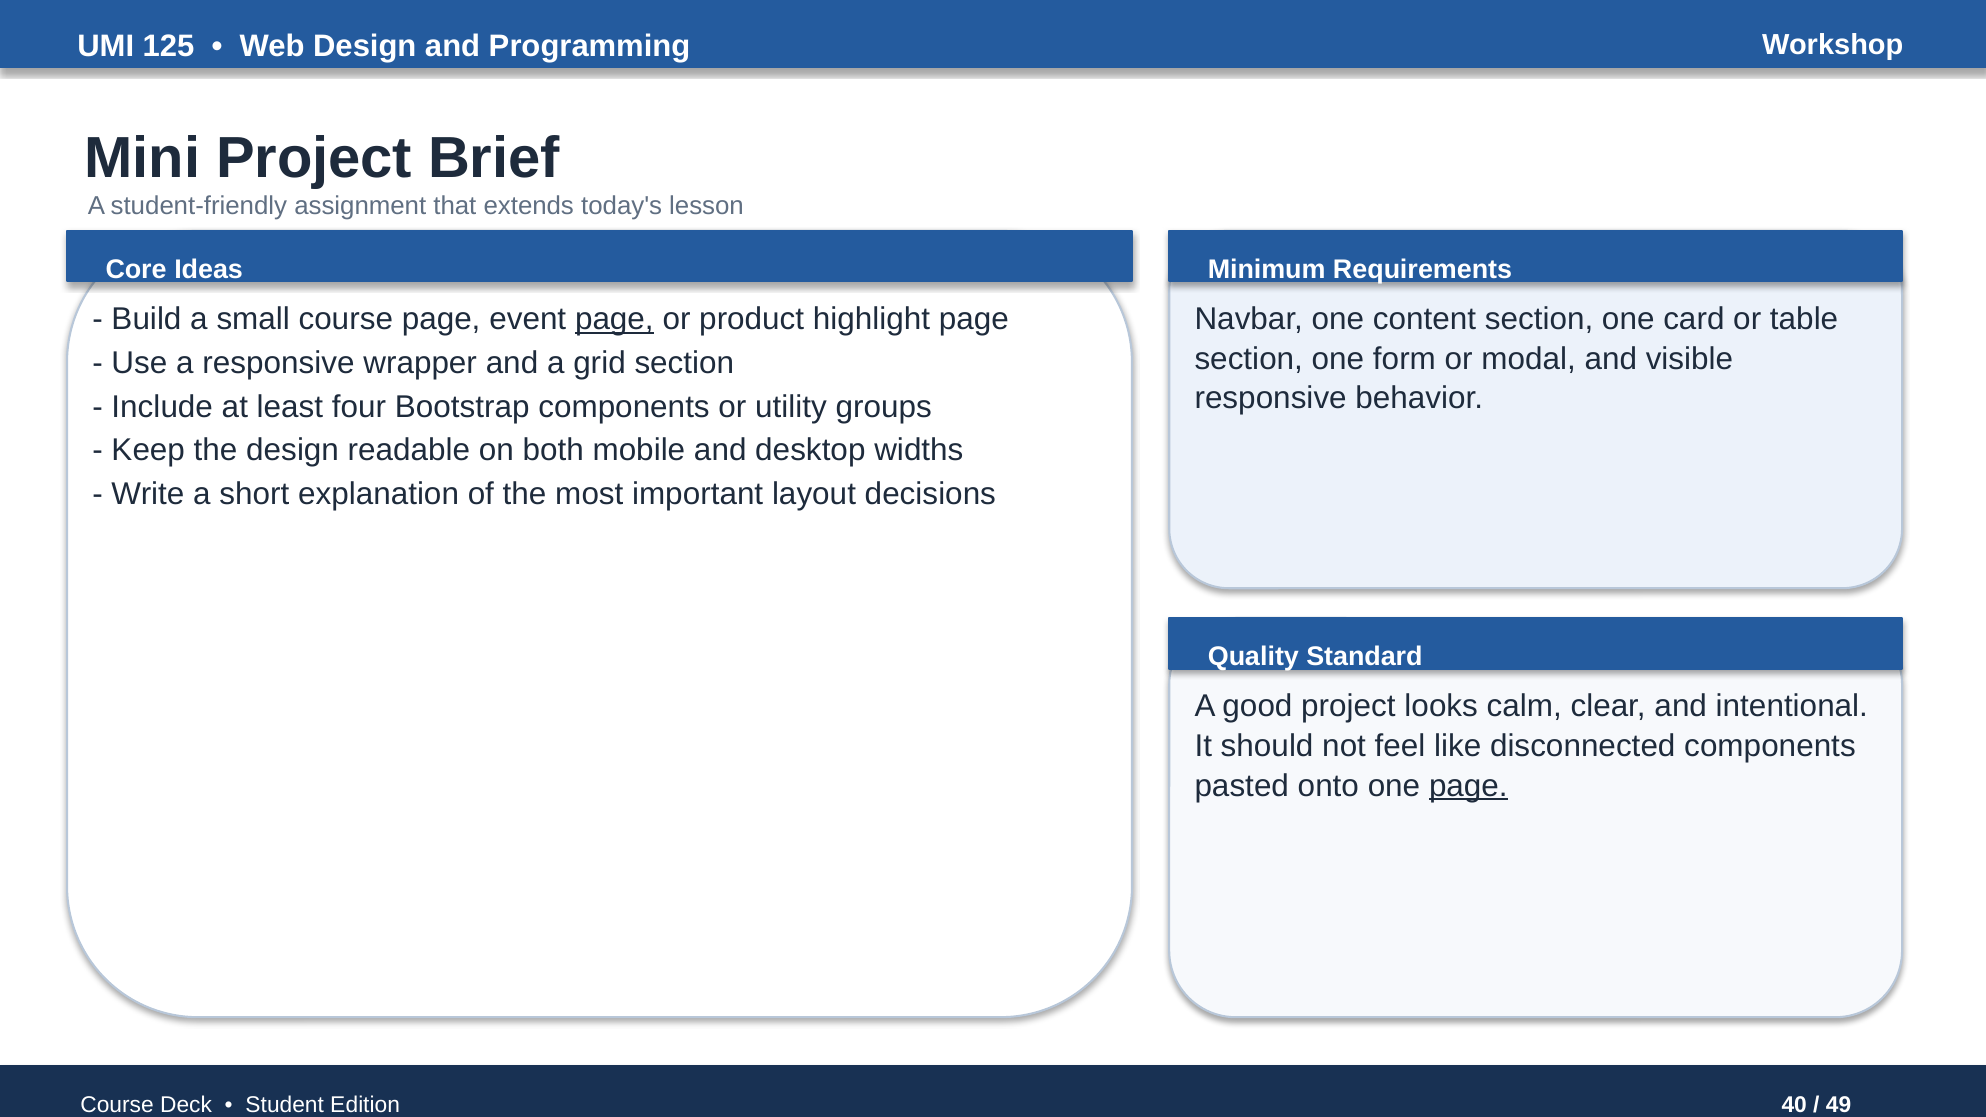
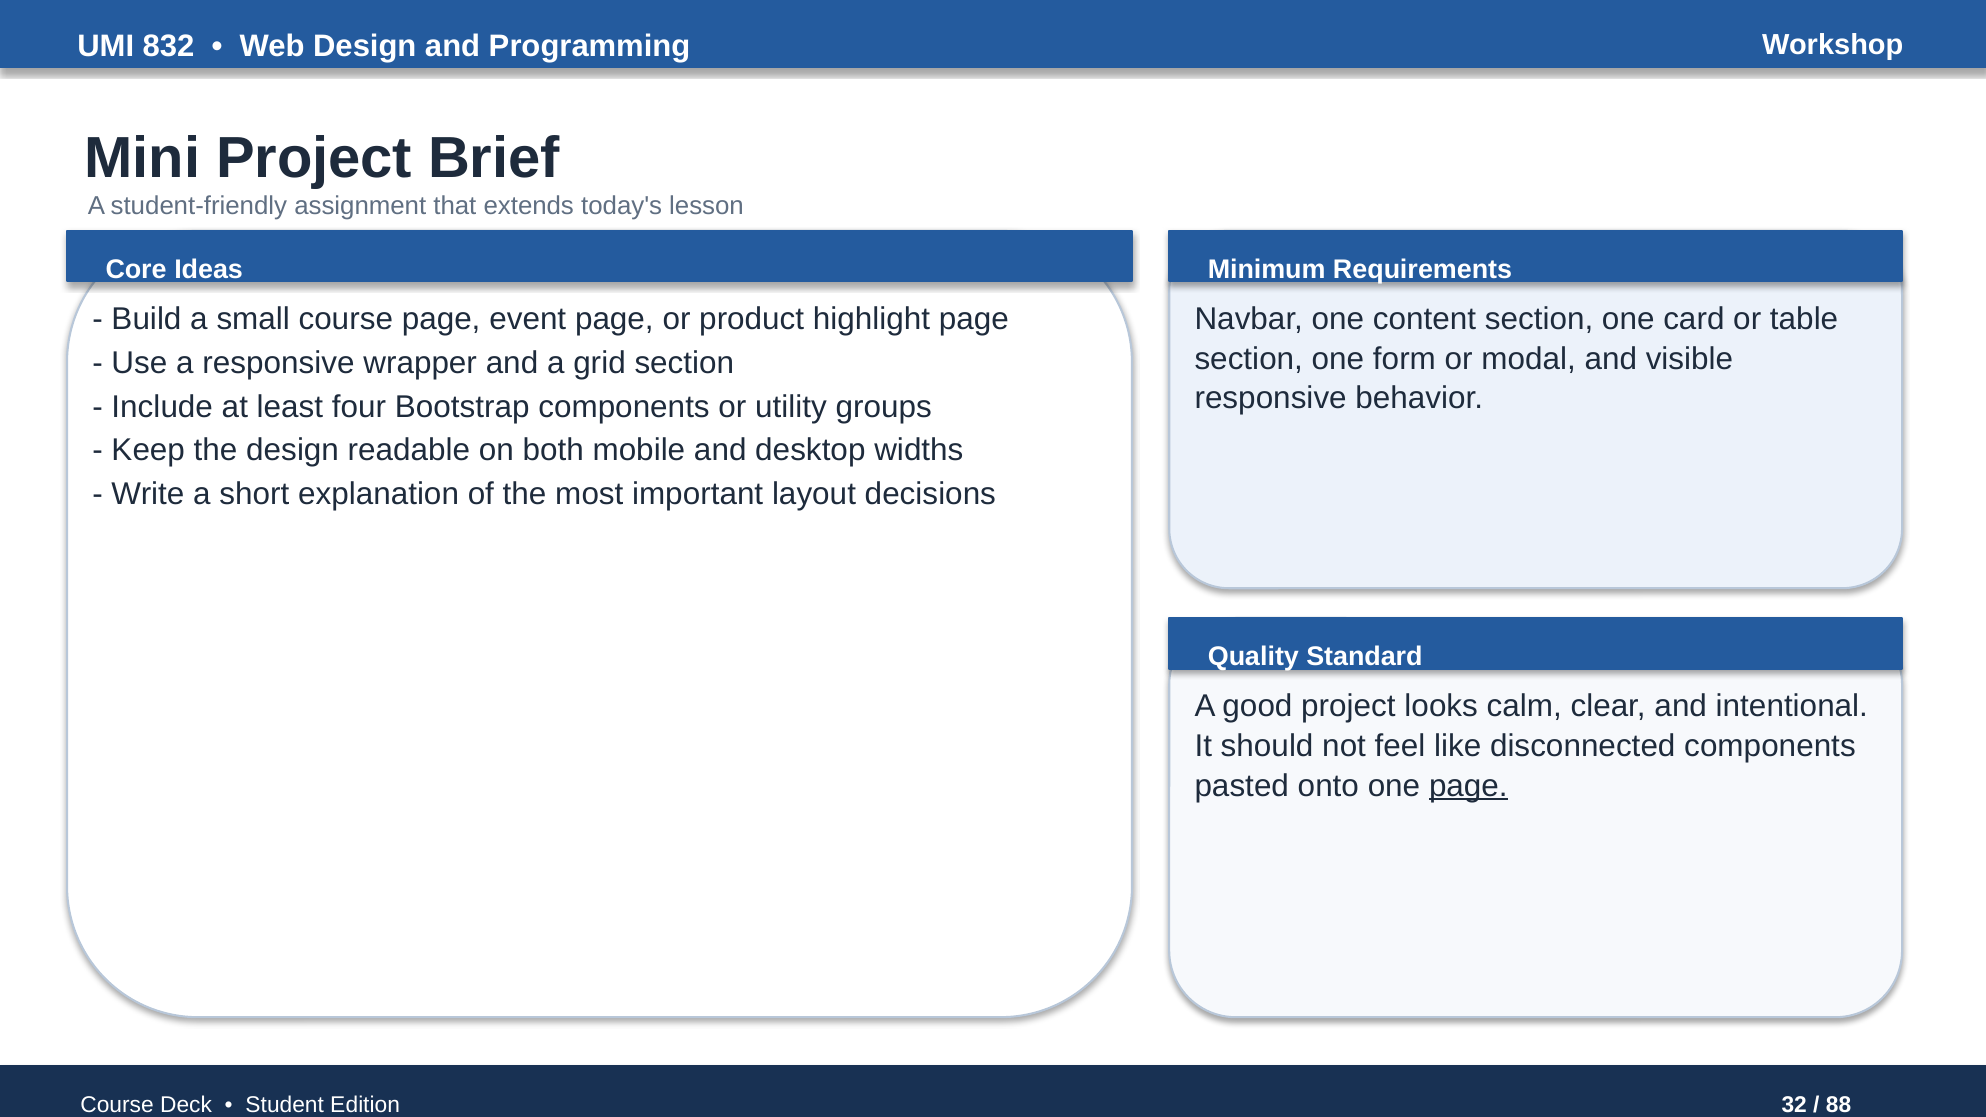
125: 125 -> 832
page at (614, 319) underline: present -> none
40: 40 -> 32
49: 49 -> 88
